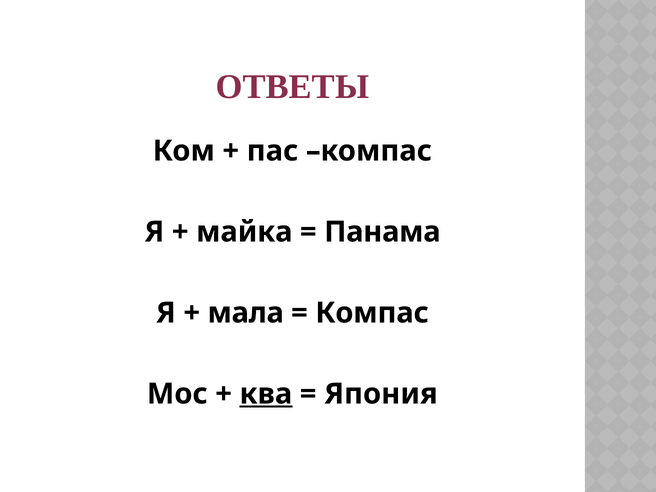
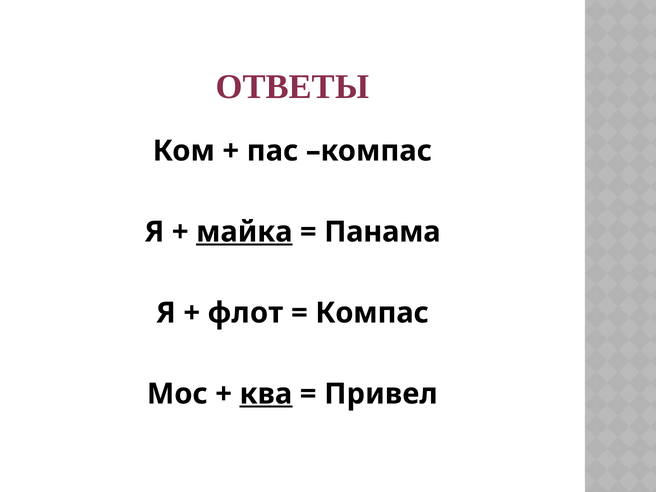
майка underline: none -> present
мала: мала -> флот
Япония: Япония -> Привел
